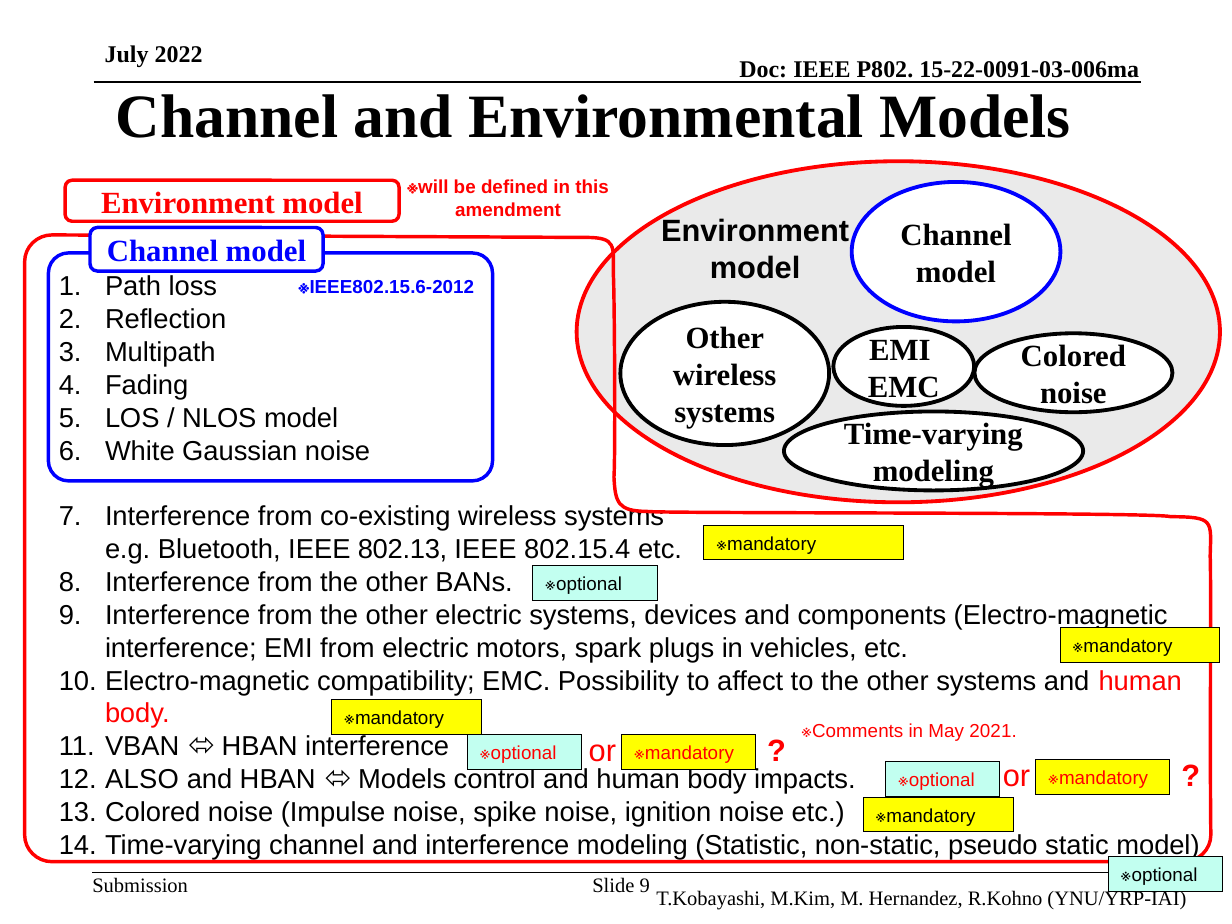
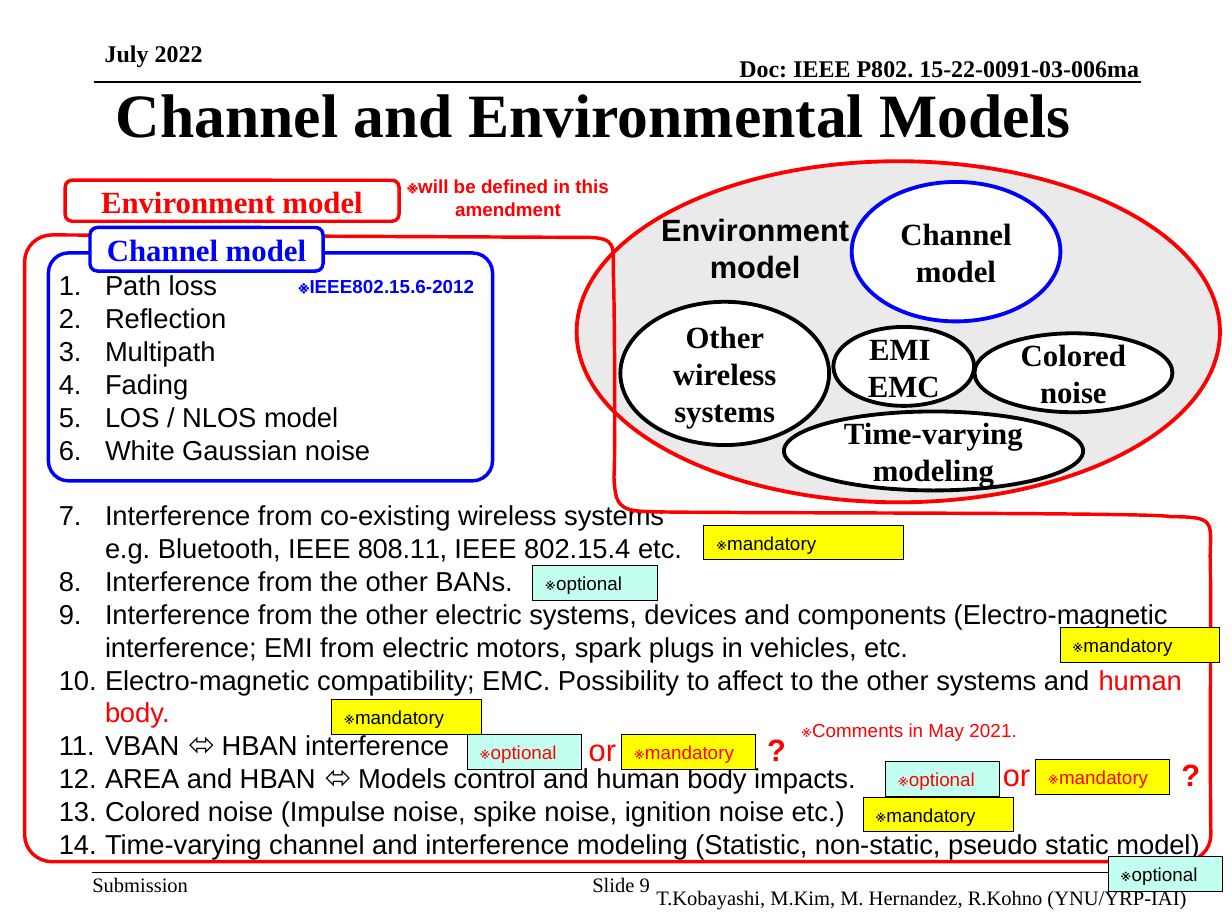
802.13: 802.13 -> 808.11
ALSO: ALSO -> AREA
